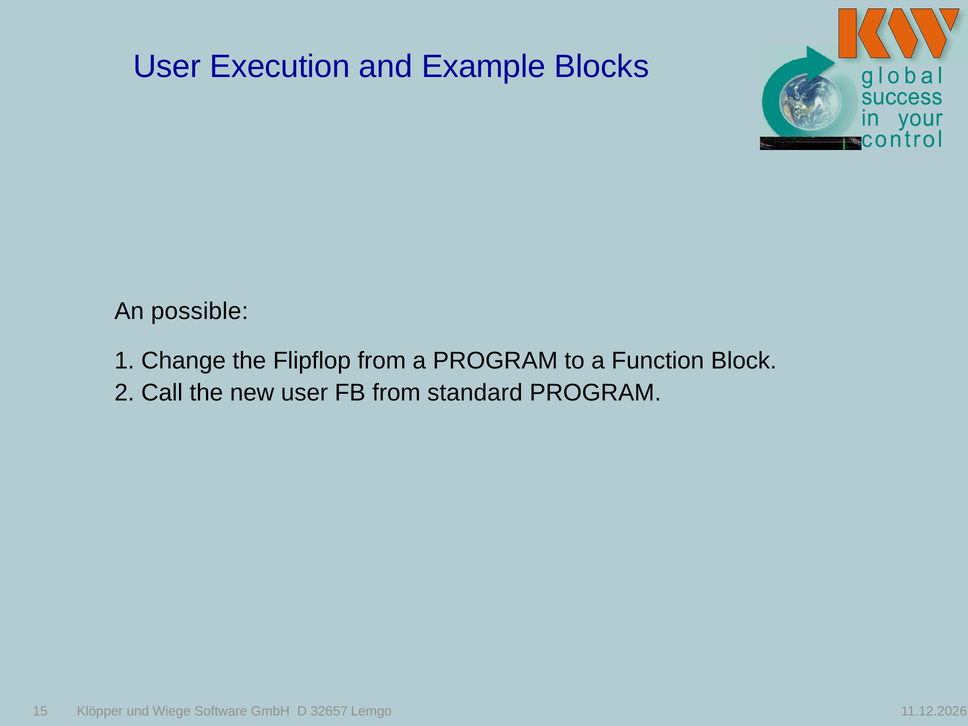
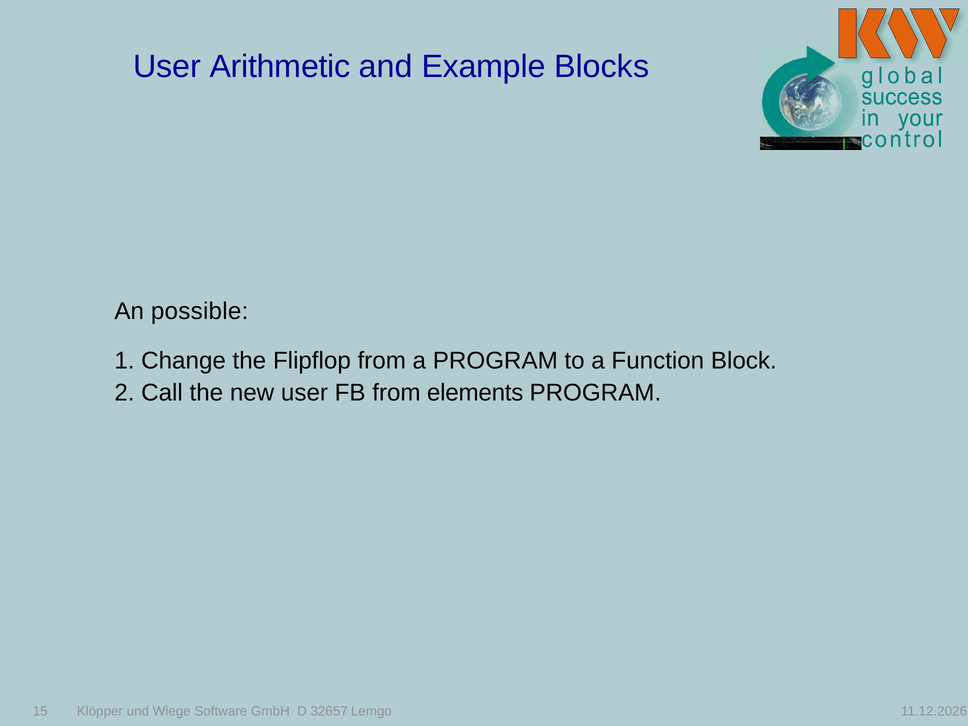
Execution: Execution -> Arithmetic
standard: standard -> elements
